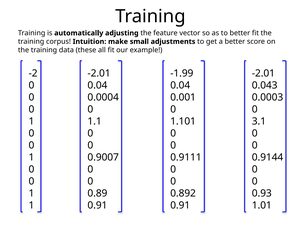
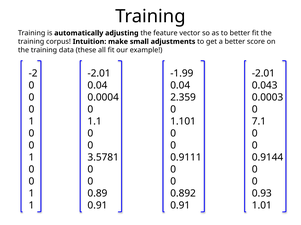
0.001: 0.001 -> 2.359
3.1: 3.1 -> 7.1
0.9007: 0.9007 -> 3.5781
